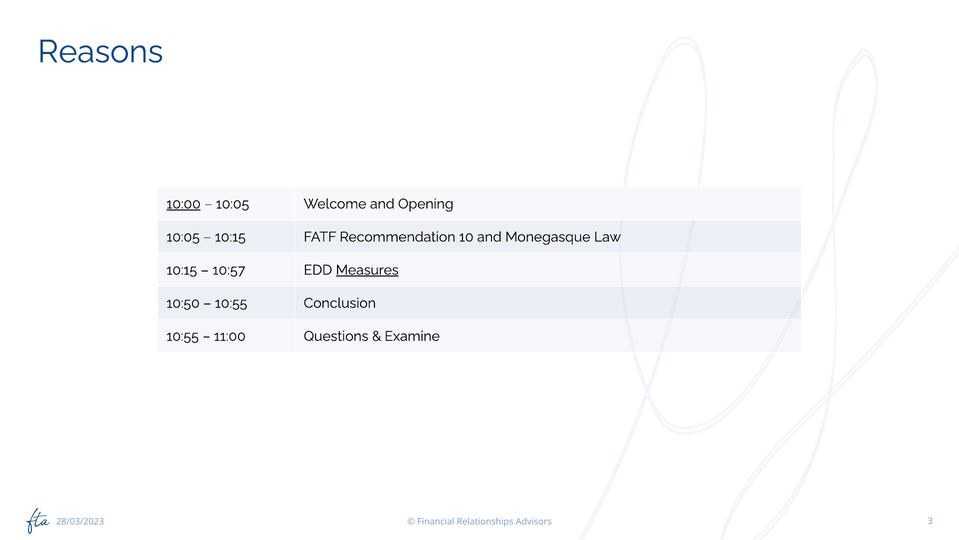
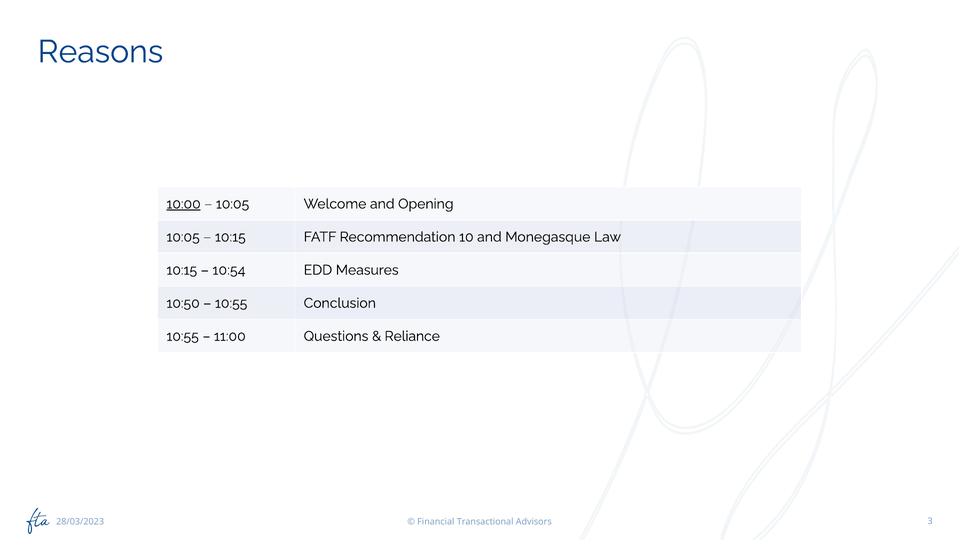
10:57: 10:57 -> 10:54
Measures underline: present -> none
Examine: Examine -> Reliance
Relationships: Relationships -> Transactional
